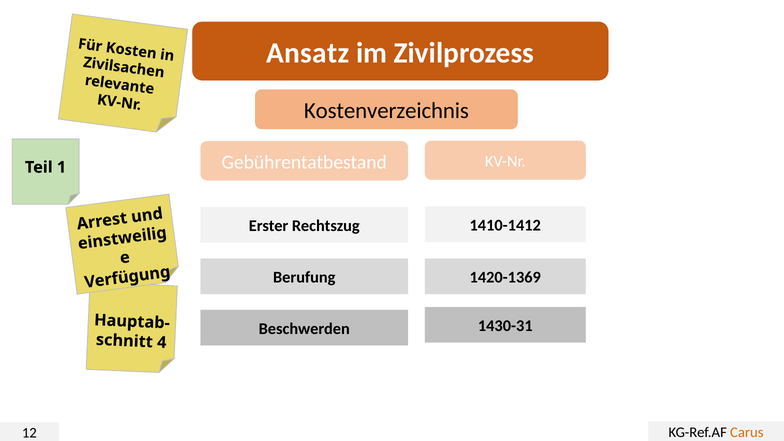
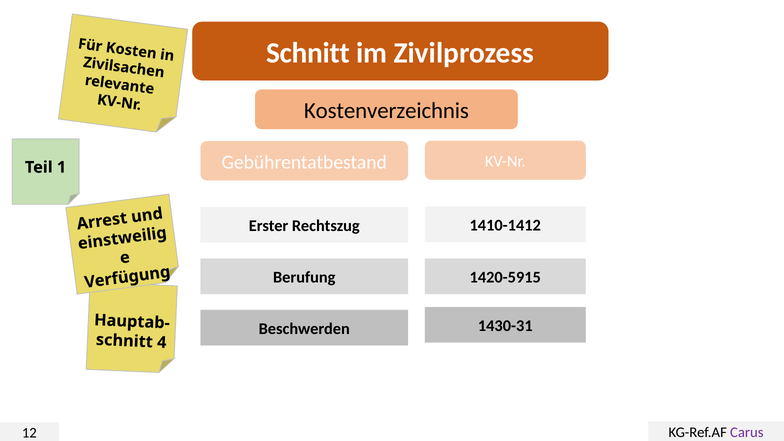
Ansatz at (308, 53): Ansatz -> Schnitt
1420-1369: 1420-1369 -> 1420-5915
Carus colour: orange -> purple
